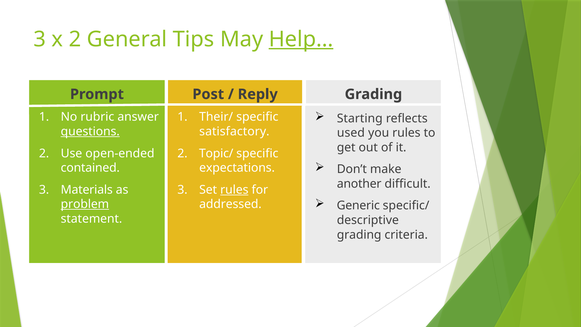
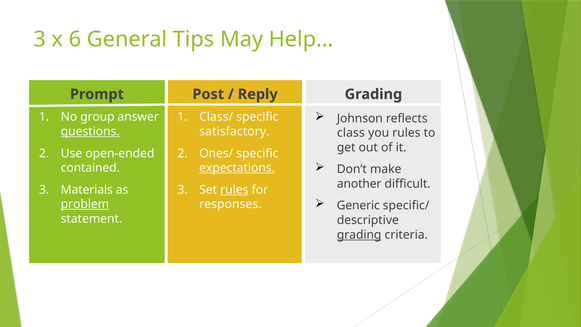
x 2: 2 -> 6
Help… underline: present -> none
Starting: Starting -> Johnson
rubric: rubric -> group
Their/: Their/ -> Class/
used: used -> class
Topic/: Topic/ -> Ones/
expectations underline: none -> present
addressed: addressed -> responses
grading at (359, 235) underline: none -> present
